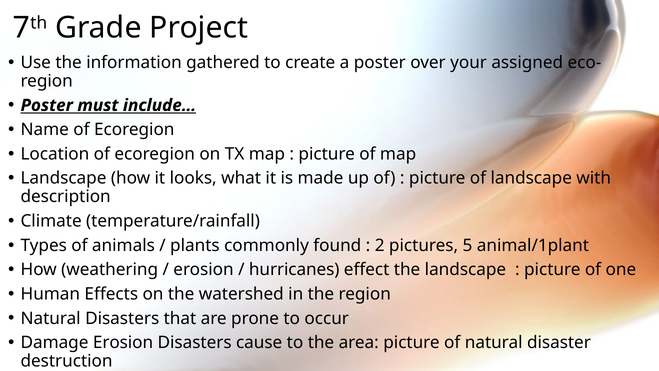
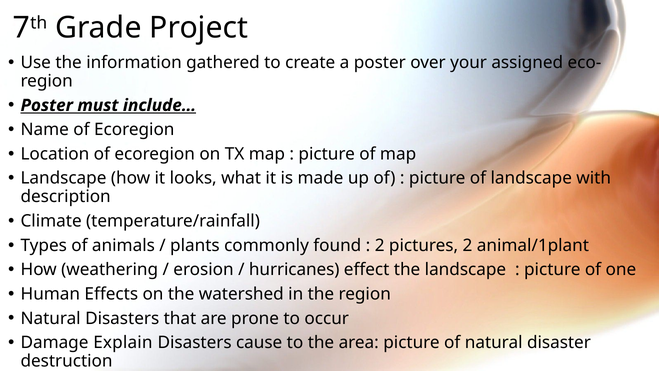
pictures 5: 5 -> 2
Damage Erosion: Erosion -> Explain
